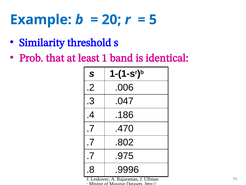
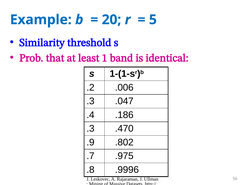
.7 at (90, 128): .7 -> .3
.7 at (90, 142): .7 -> .9
